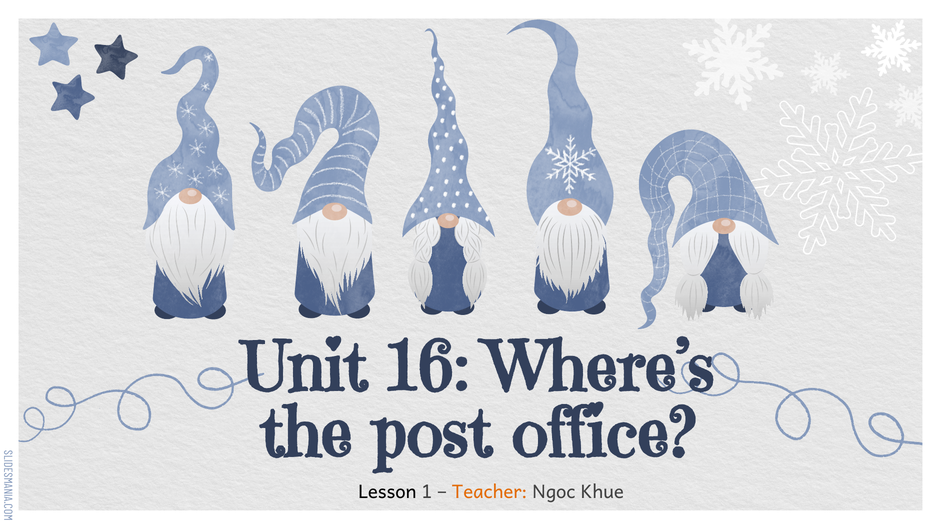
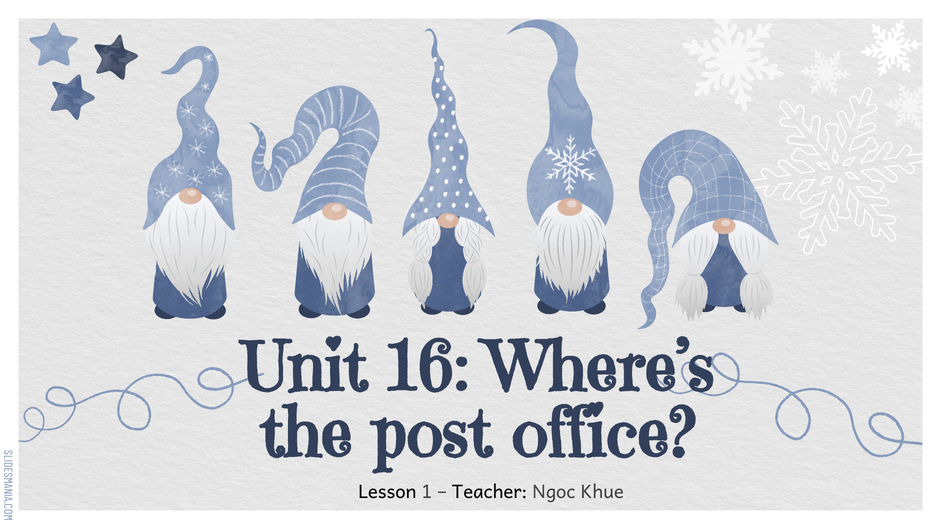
Teacher colour: orange -> black
